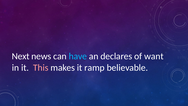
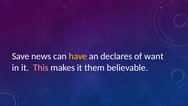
Next: Next -> Save
have colour: light blue -> yellow
ramp: ramp -> them
